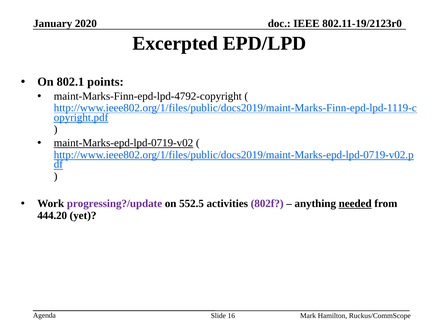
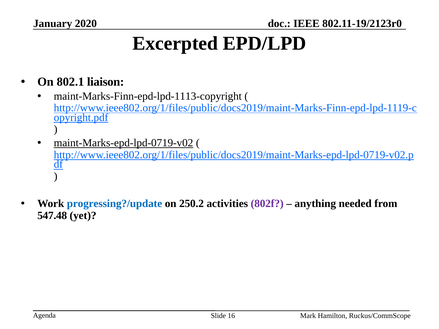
points: points -> liaison
maint-Marks-Finn-epd-lpd-4792-copyright: maint-Marks-Finn-epd-lpd-4792-copyright -> maint-Marks-Finn-epd-lpd-1113-copyright
progressing?/update colour: purple -> blue
552.5: 552.5 -> 250.2
needed underline: present -> none
444.20: 444.20 -> 547.48
